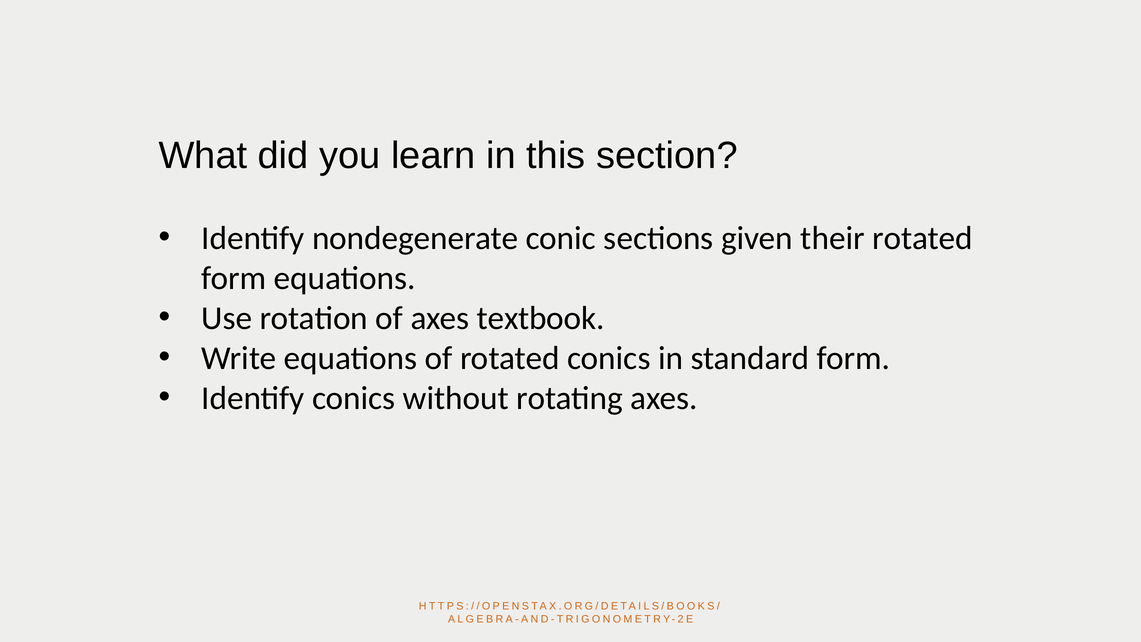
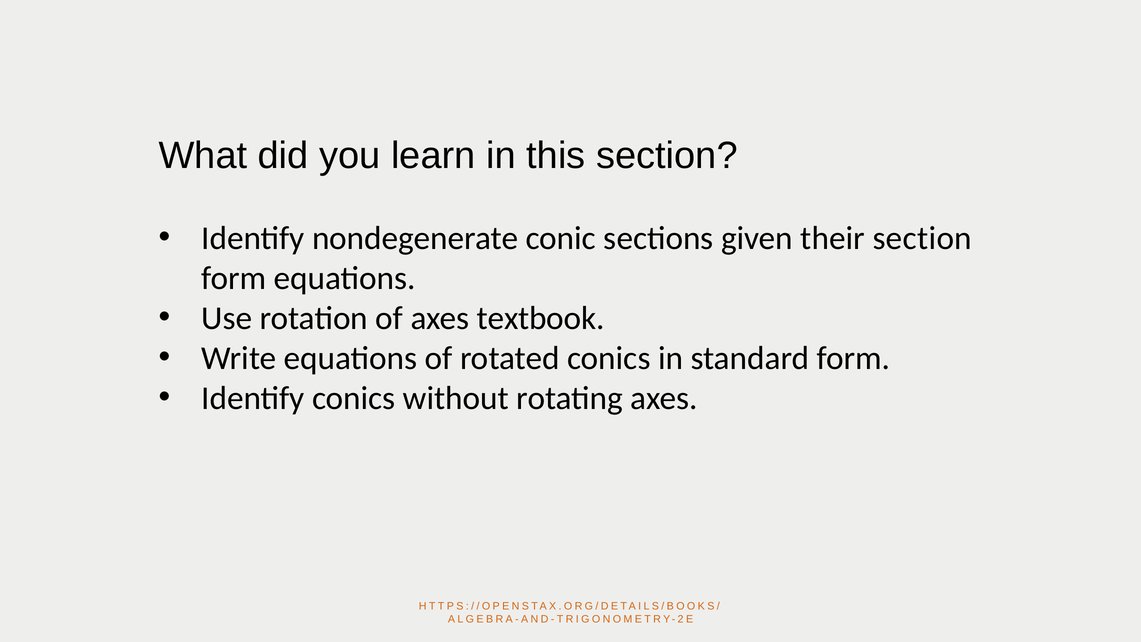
their rotated: rotated -> section
